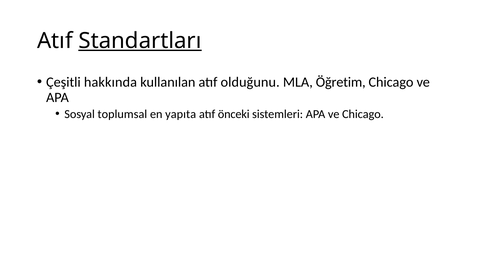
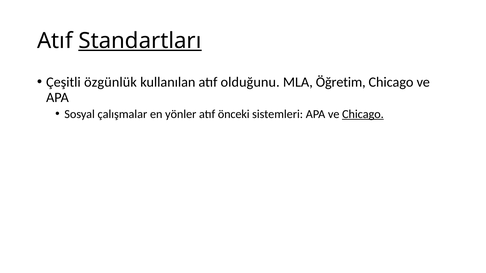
hakkında: hakkında -> özgünlük
toplumsal: toplumsal -> çalışmalar
yapıta: yapıta -> yönler
Chicago at (363, 114) underline: none -> present
